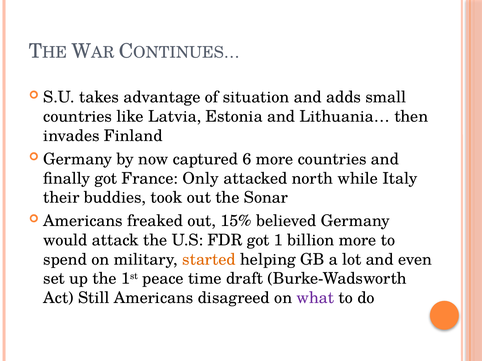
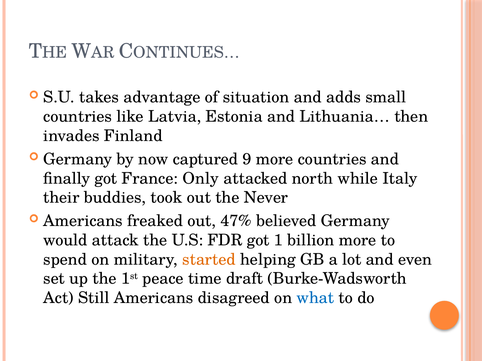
6: 6 -> 9
Sonar: Sonar -> Never
15%: 15% -> 47%
what colour: purple -> blue
